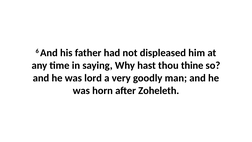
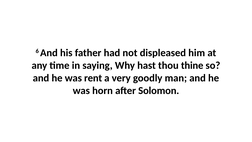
lord: lord -> rent
Zoheleth: Zoheleth -> Solomon
